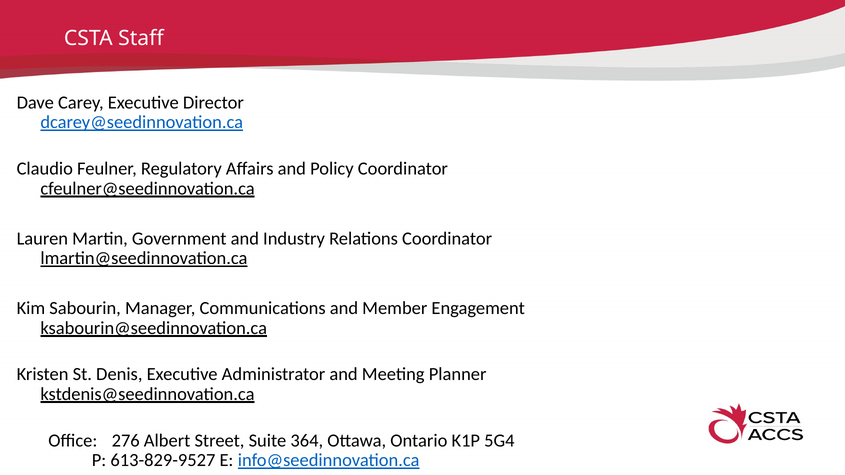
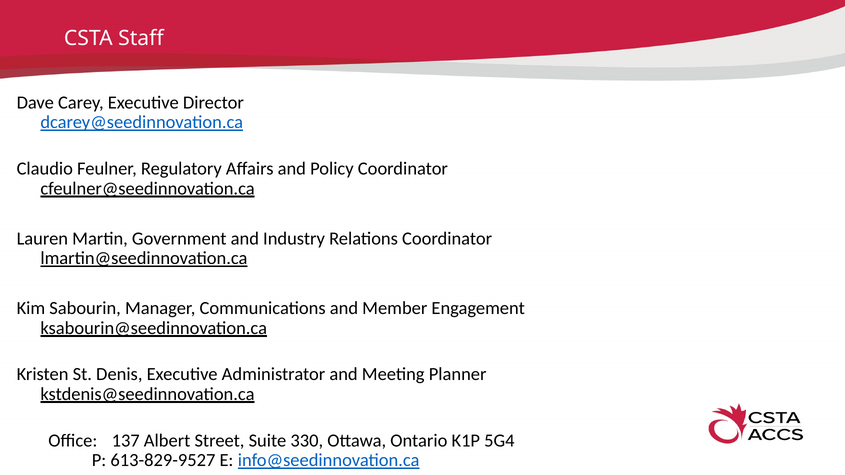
276: 276 -> 137
364: 364 -> 330
